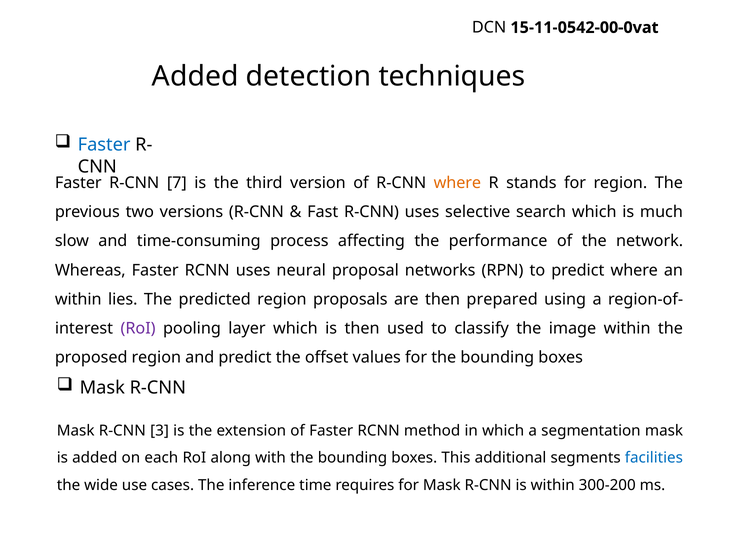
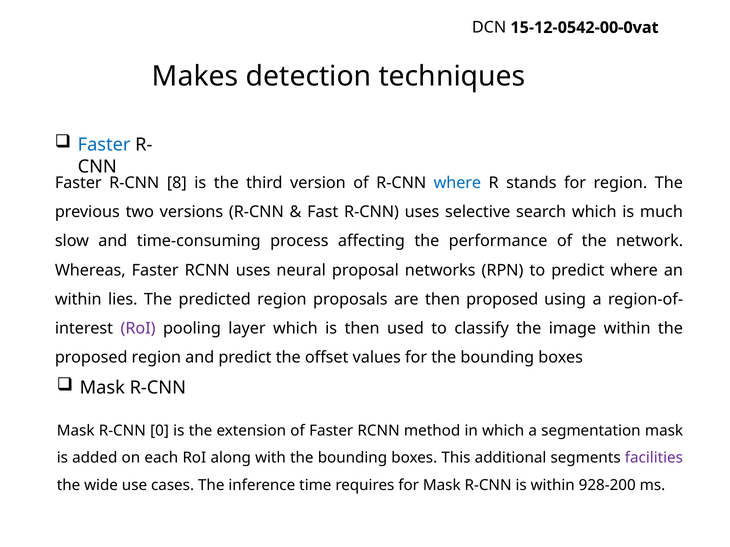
15-11-0542-00-0vat: 15-11-0542-00-0vat -> 15-12-0542-00-0vat
Added at (195, 76): Added -> Makes
7: 7 -> 8
where at (457, 183) colour: orange -> blue
then prepared: prepared -> proposed
3: 3 -> 0
facilities colour: blue -> purple
300-200: 300-200 -> 928-200
